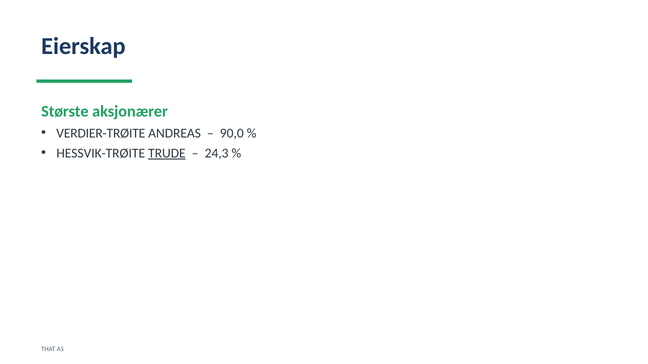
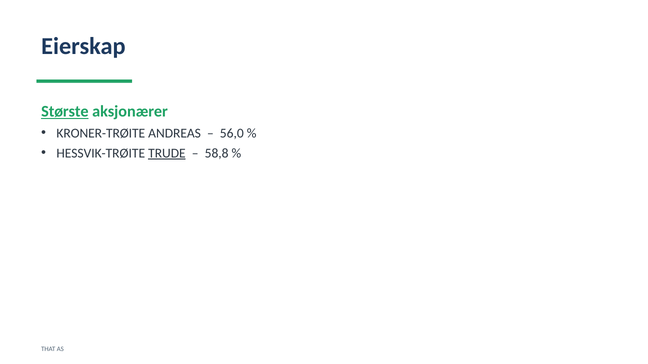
Største underline: none -> present
VERDIER-TRØITE: VERDIER-TRØITE -> KRONER-TRØITE
90,0: 90,0 -> 56,0
24,3: 24,3 -> 58,8
